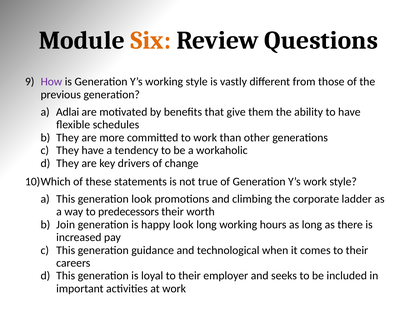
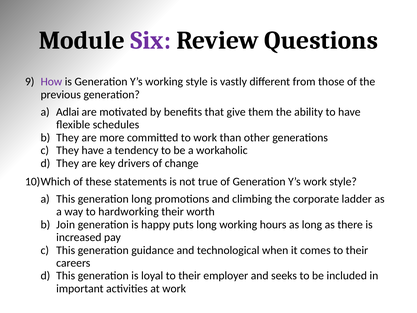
Six colour: orange -> purple
generation look: look -> long
predecessors: predecessors -> hardworking
happy look: look -> puts
